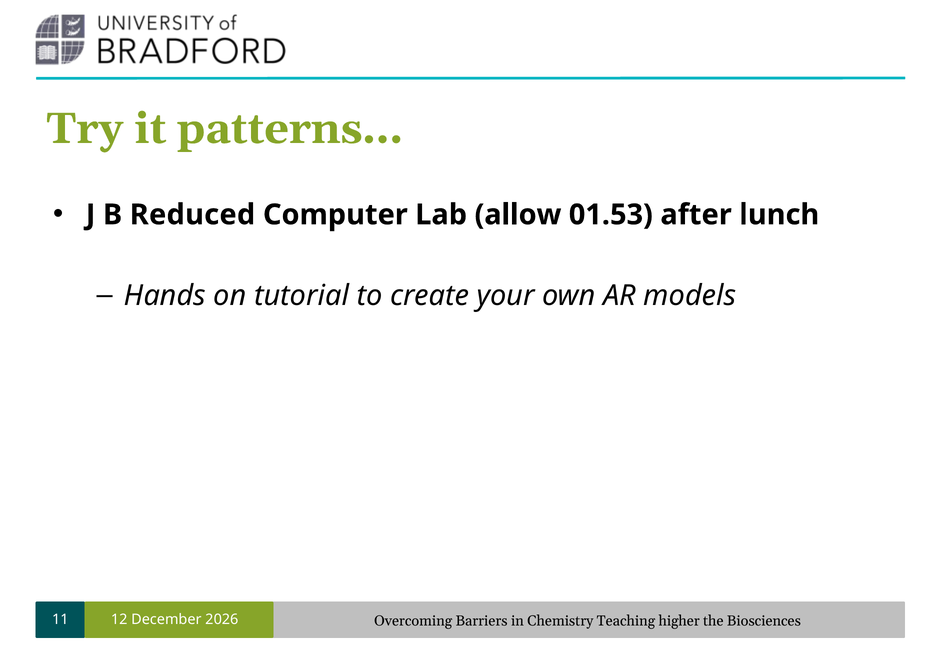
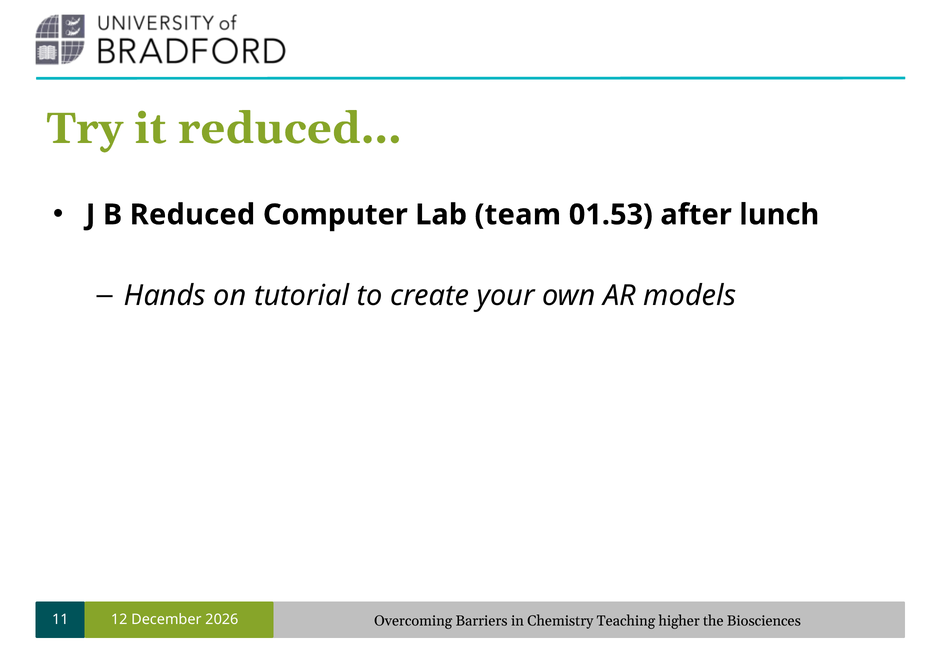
patterns…: patterns… -> reduced…
allow: allow -> team
